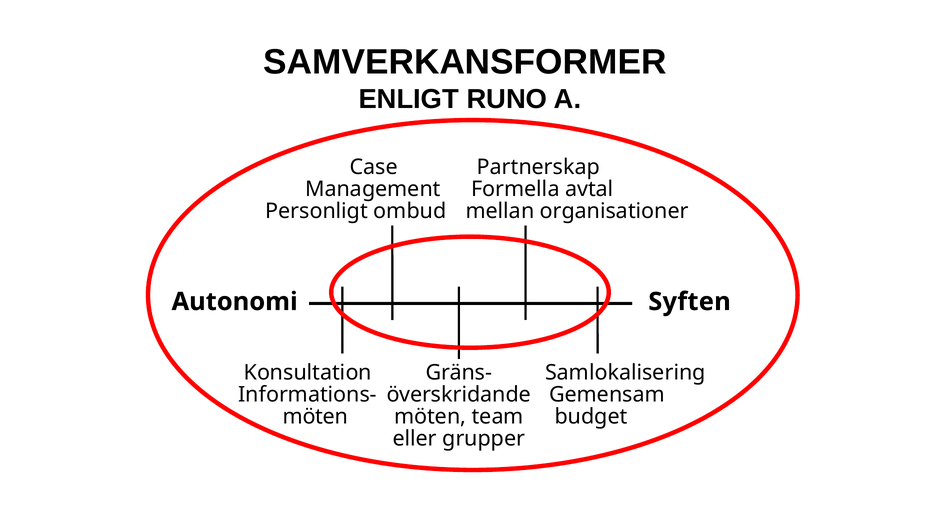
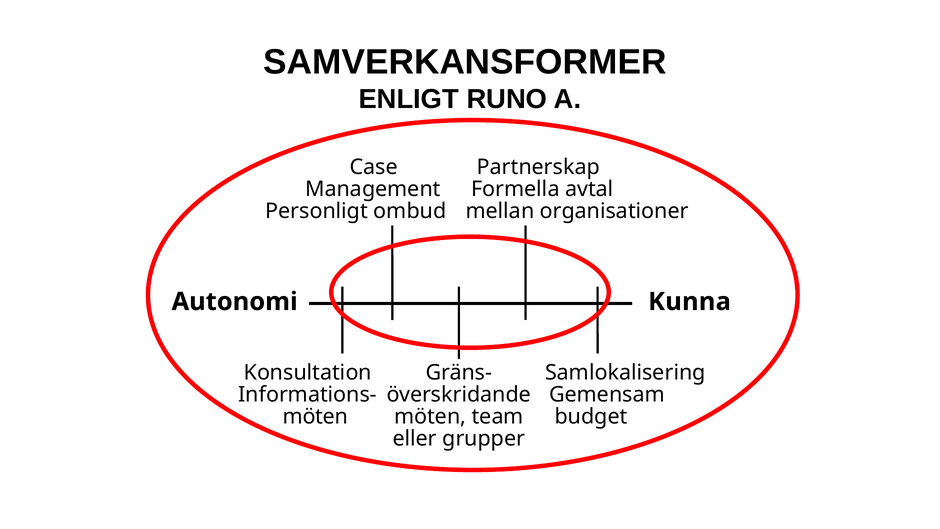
Syften: Syften -> Kunna
